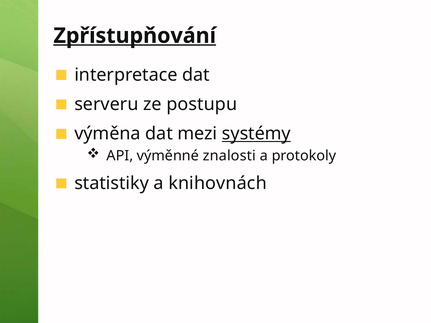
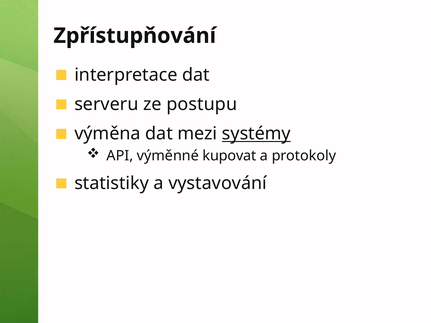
Zpřístupňování underline: present -> none
znalosti: znalosti -> kupovat
knihovnách: knihovnách -> vystavování
